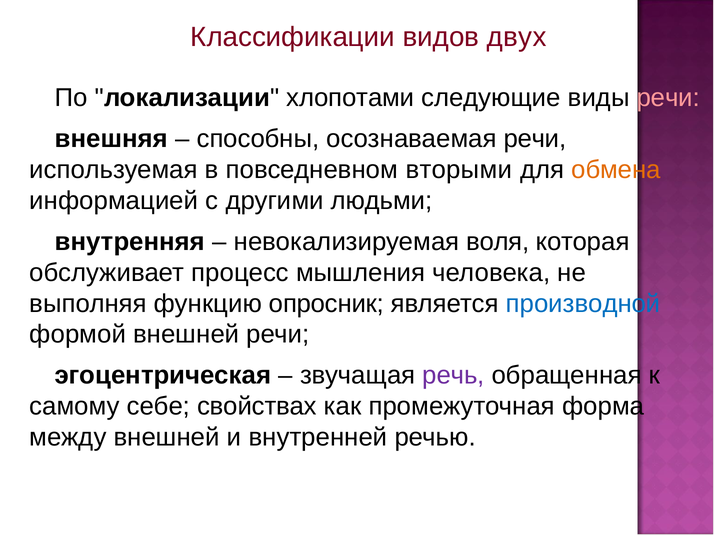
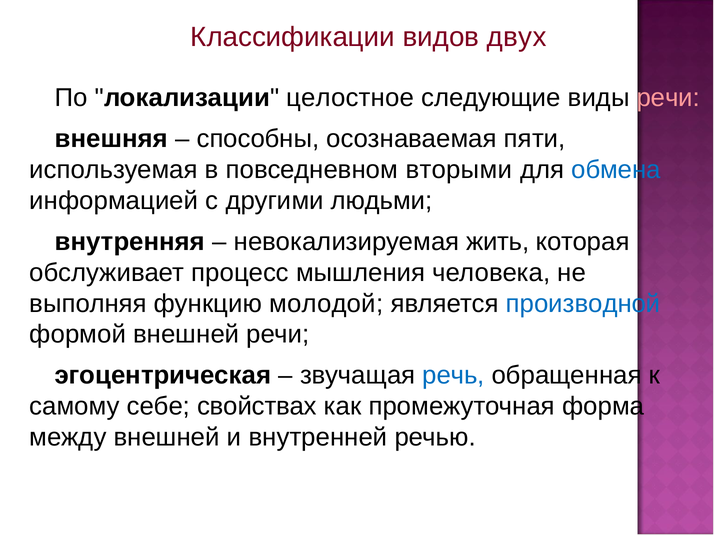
хлопотами: хлопотами -> целостное
осознаваемая речи: речи -> пяти
обмена colour: orange -> blue
воля: воля -> жить
опросник: опросник -> молодой
речь colour: purple -> blue
